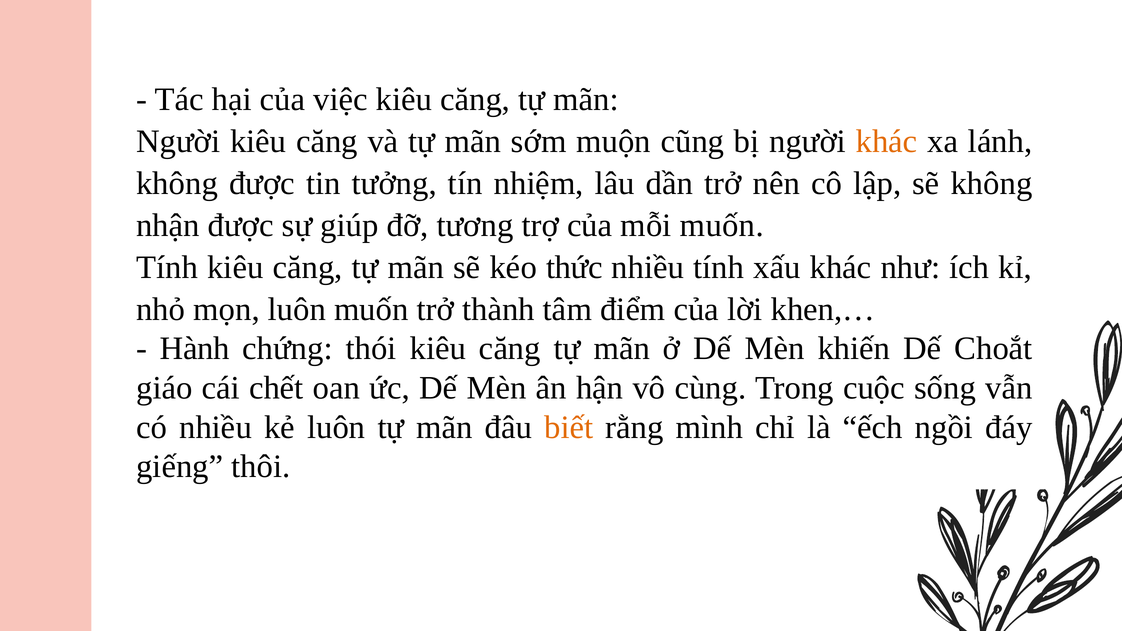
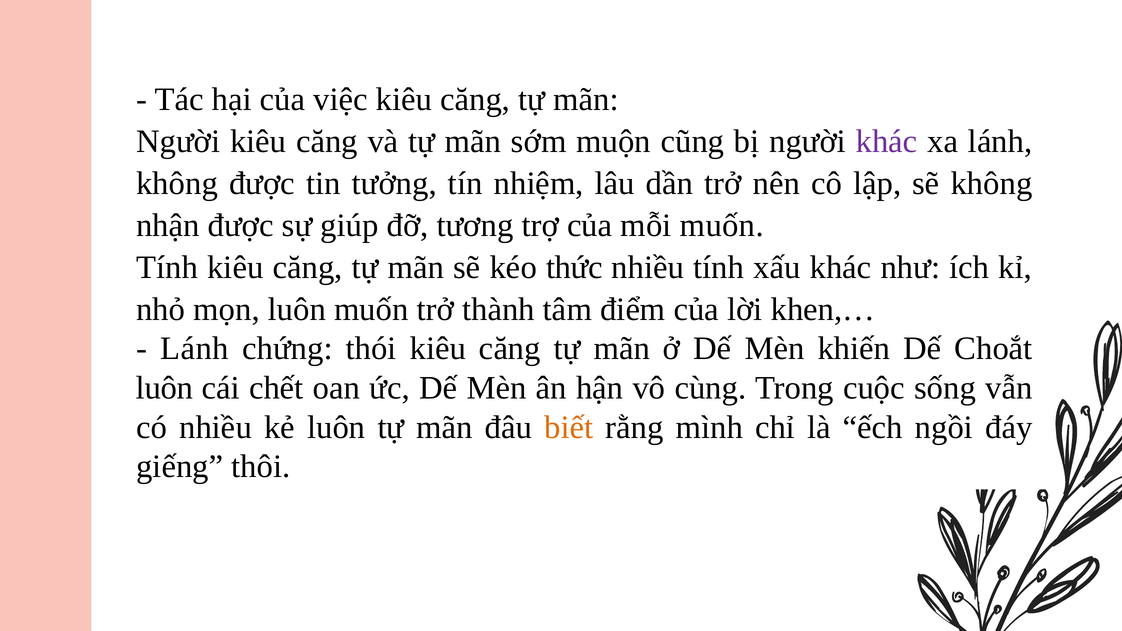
khác at (887, 141) colour: orange -> purple
Hành at (195, 349): Hành -> Lánh
giáo at (164, 388): giáo -> luôn
